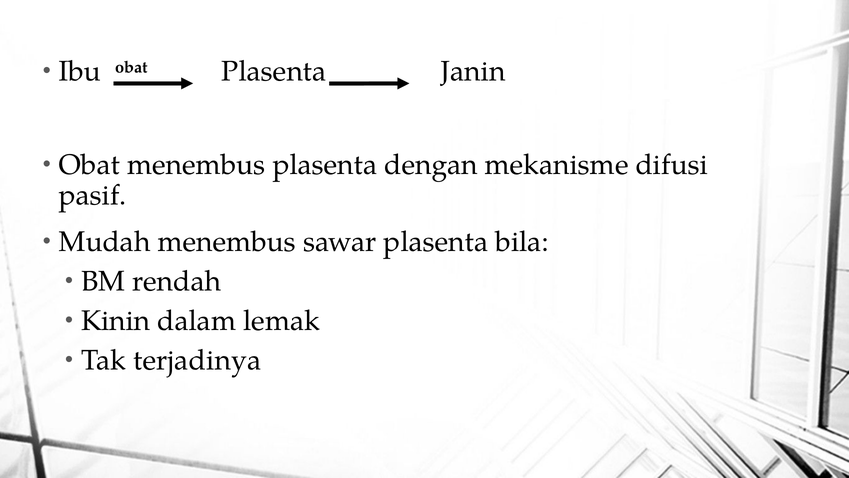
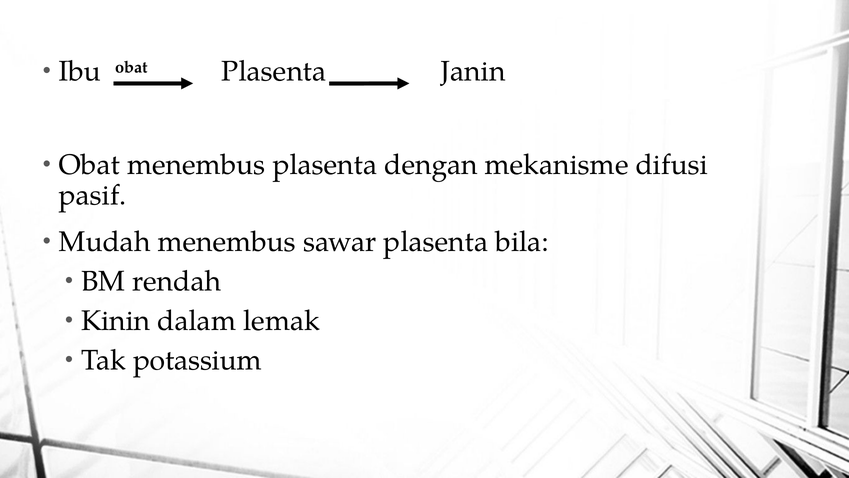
terjadinya: terjadinya -> potassium
